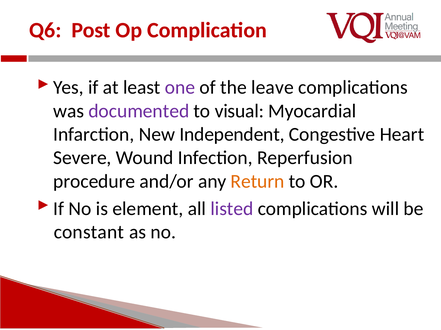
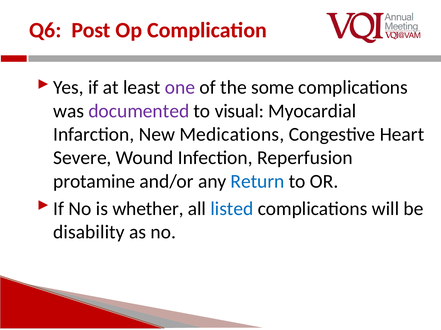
leave: leave -> some
Independent: Independent -> Medications
procedure: procedure -> protamine
Return colour: orange -> blue
element: element -> whether
listed colour: purple -> blue
constant: constant -> disability
